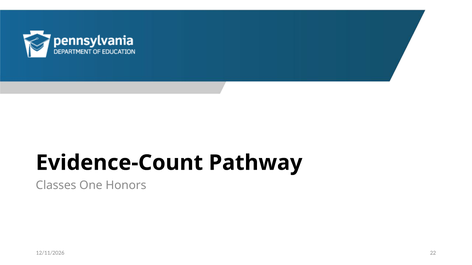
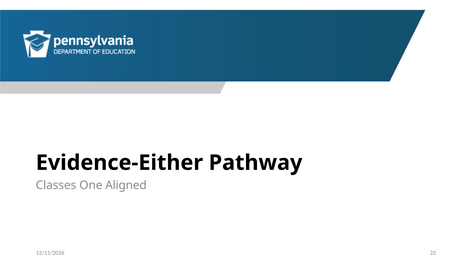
Evidence-Count: Evidence-Count -> Evidence-Either
Honors: Honors -> Aligned
